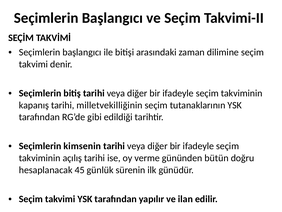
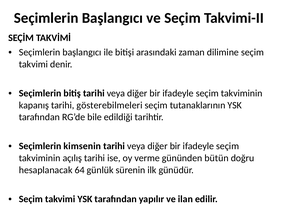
milletvekilliğinin: milletvekilliğinin -> gösterebilmeleri
gibi: gibi -> bile
45: 45 -> 64
